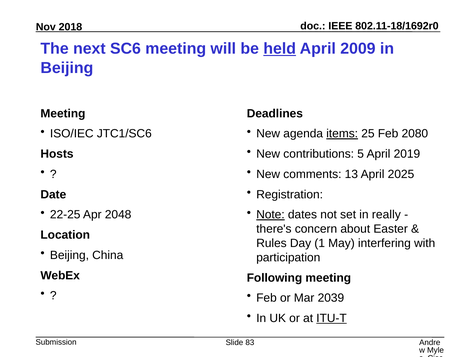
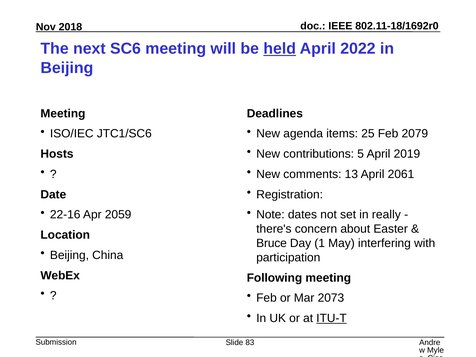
2009: 2009 -> 2022
items underline: present -> none
2080: 2080 -> 2079
2025: 2025 -> 2061
22-25: 22-25 -> 22-16
2048: 2048 -> 2059
Note underline: present -> none
Rules: Rules -> Bruce
2039: 2039 -> 2073
